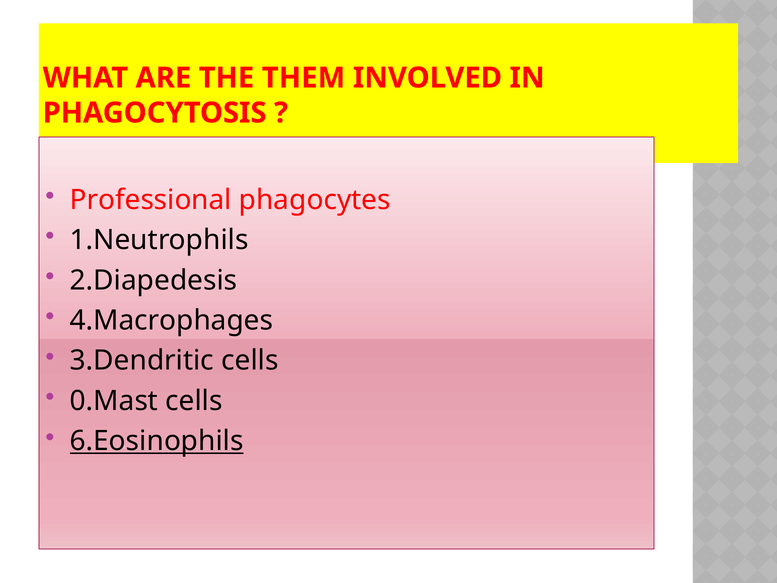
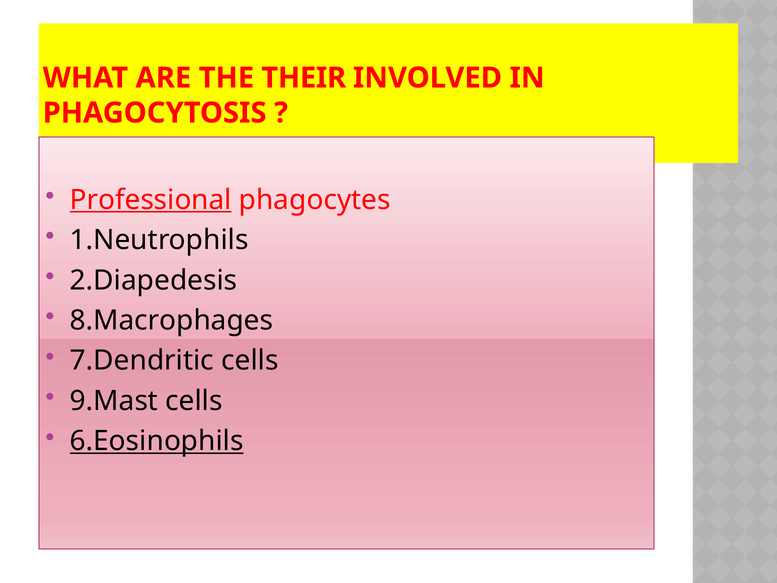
THEM: THEM -> THEIR
Professional underline: none -> present
4.Macrophages: 4.Macrophages -> 8.Macrophages
3.Dendritic: 3.Dendritic -> 7.Dendritic
0.Mast: 0.Mast -> 9.Mast
